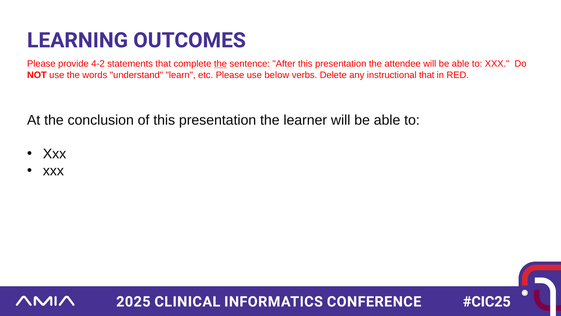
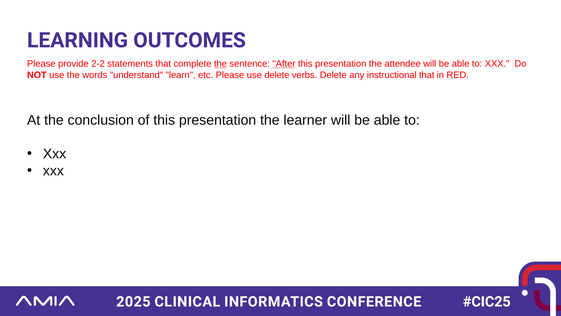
4-2: 4-2 -> 2-2
After underline: none -> present
use below: below -> delete
